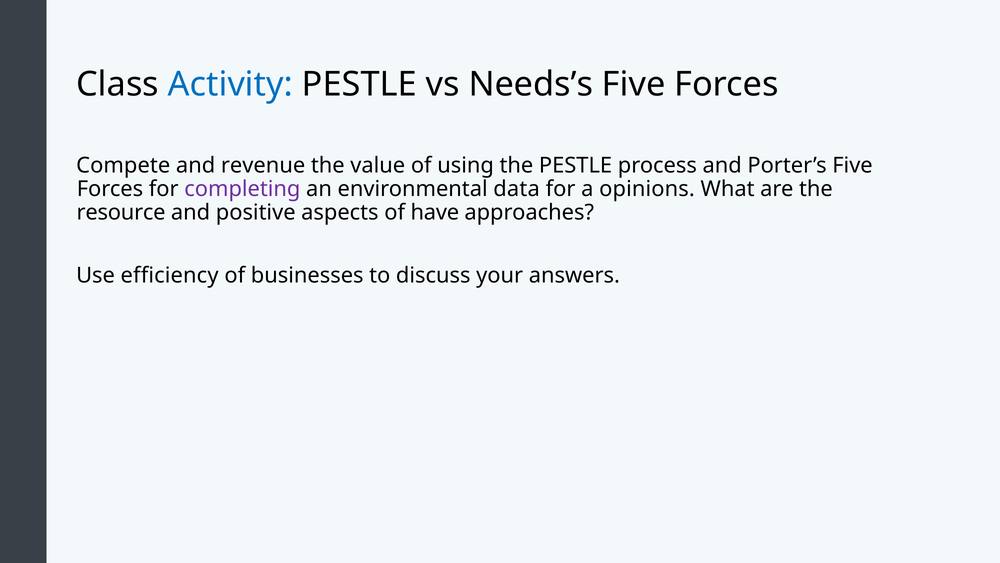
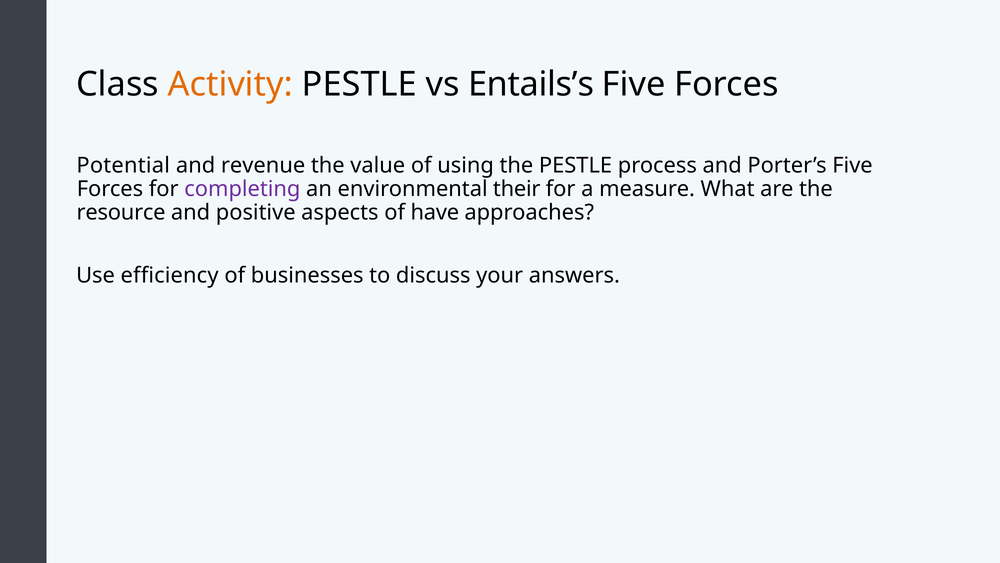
Activity colour: blue -> orange
Needs’s: Needs’s -> Entails’s
Compete: Compete -> Potential
data: data -> their
opinions: opinions -> measure
